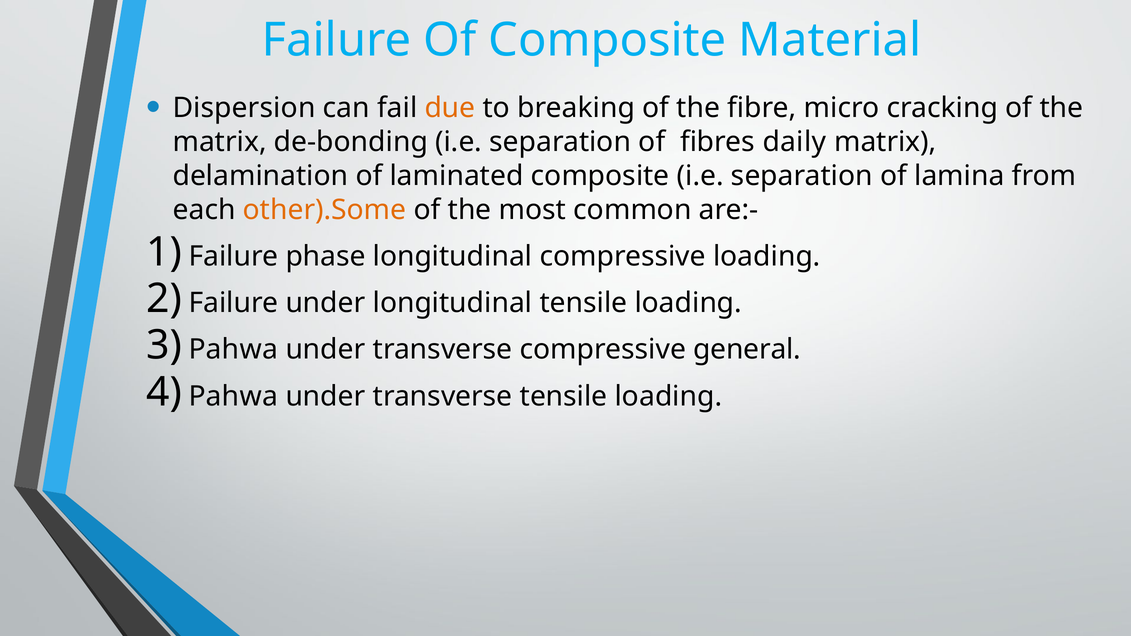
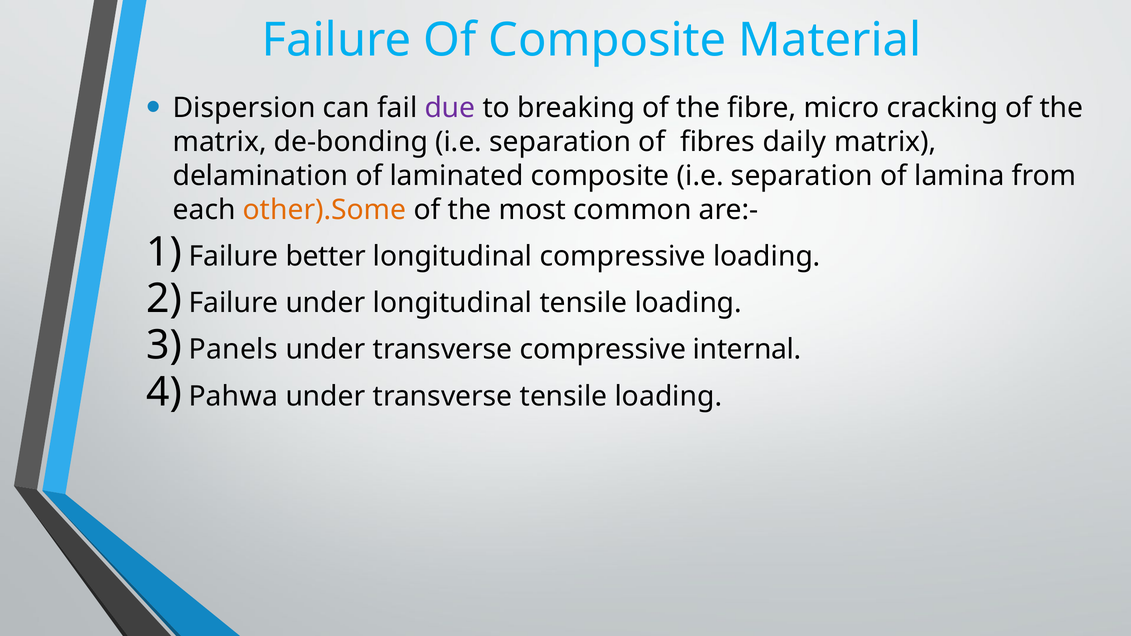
due colour: orange -> purple
phase: phase -> better
Pahwa at (233, 350): Pahwa -> Panels
general: general -> internal
